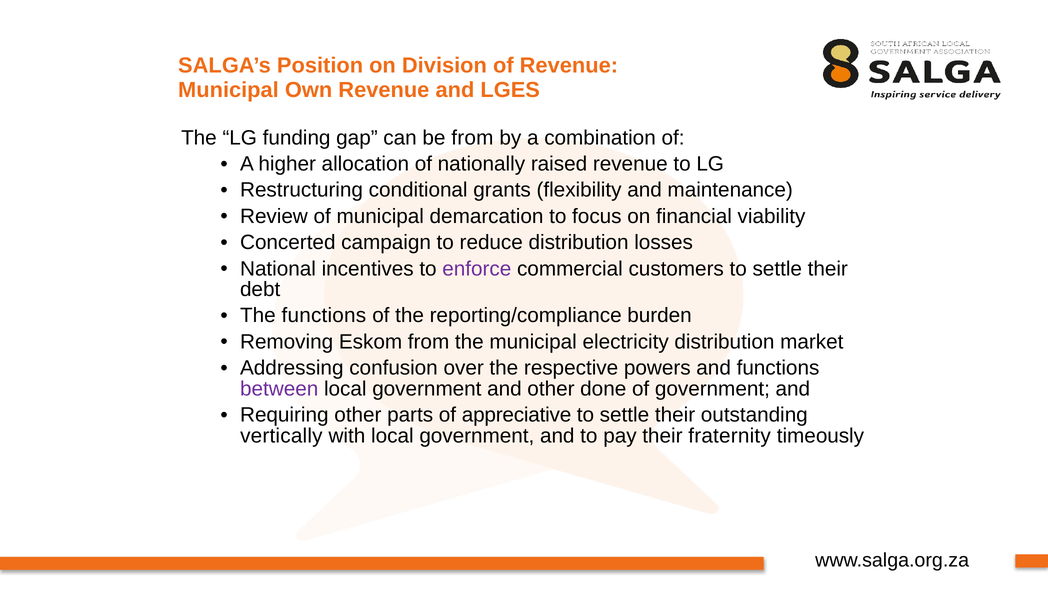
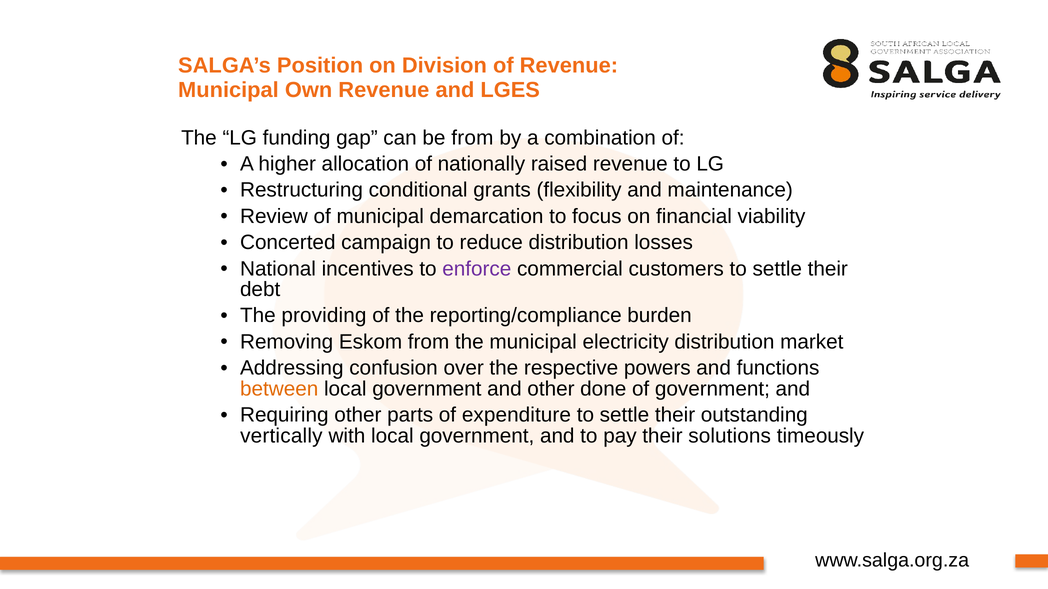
The functions: functions -> providing
between colour: purple -> orange
appreciative: appreciative -> expenditure
fraternity: fraternity -> solutions
